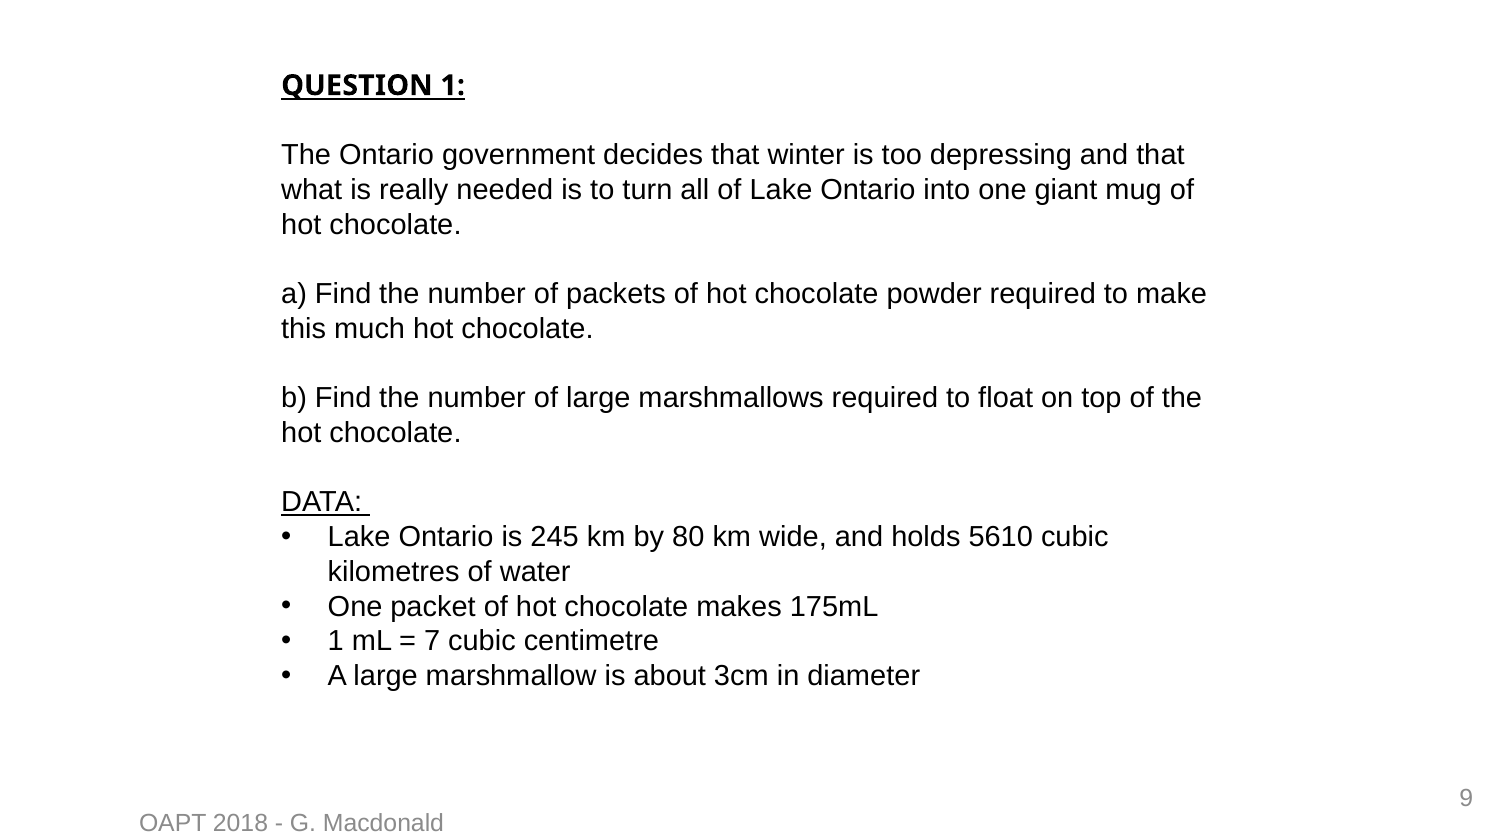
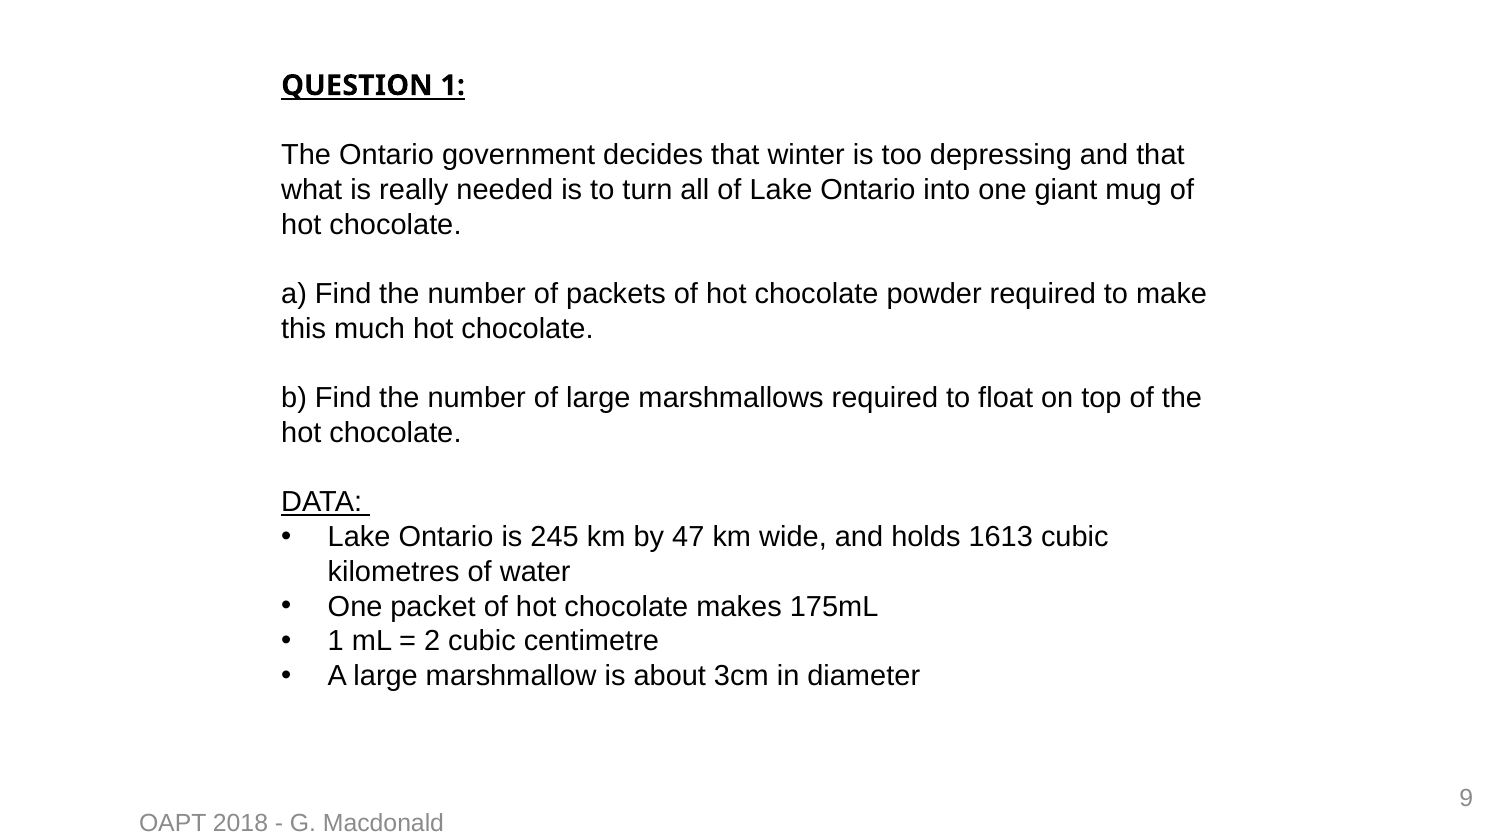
80: 80 -> 47
5610: 5610 -> 1613
7: 7 -> 2
